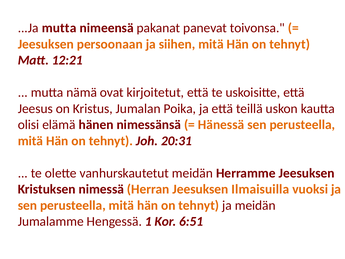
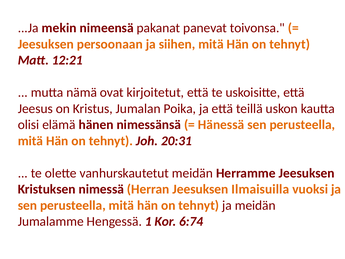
...Ja mutta: mutta -> mekin
6:51: 6:51 -> 6:74
